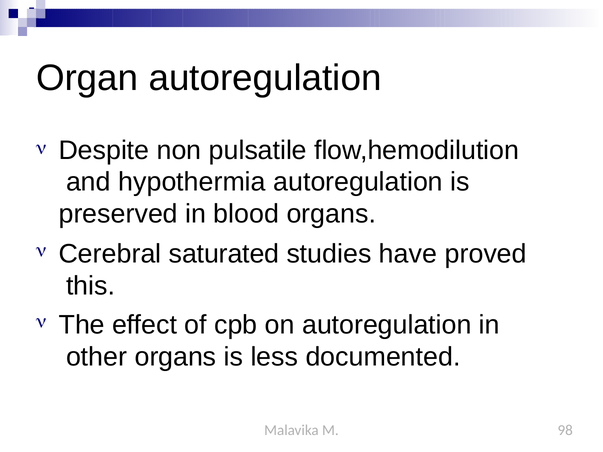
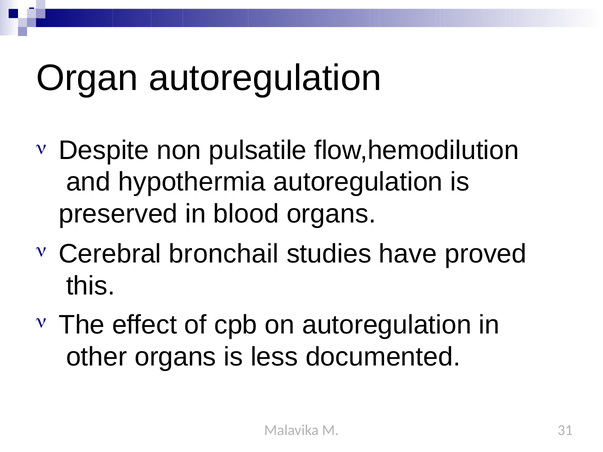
saturated: saturated -> bronchail
98: 98 -> 31
